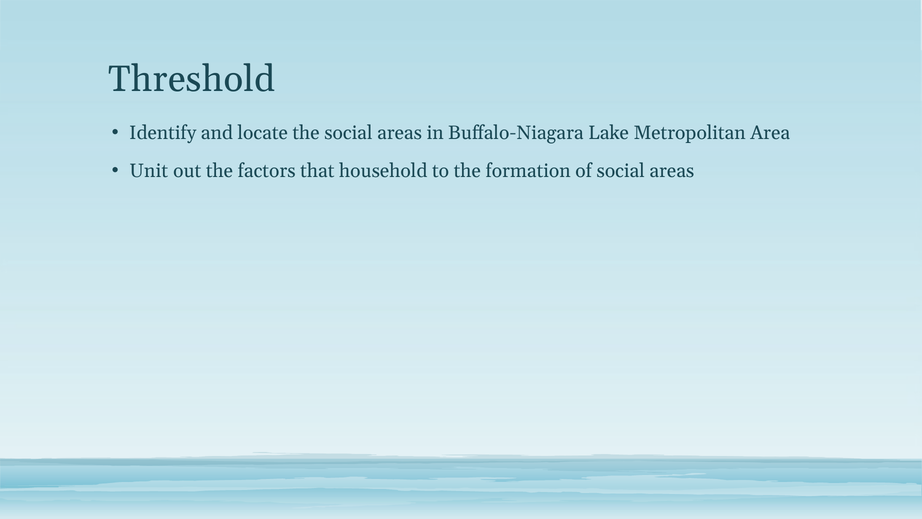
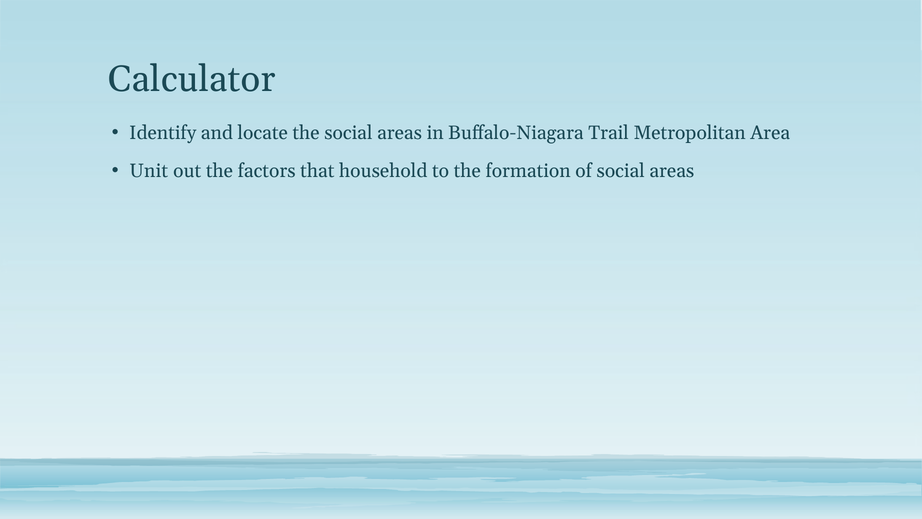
Threshold: Threshold -> Calculator
Lake: Lake -> Trail
